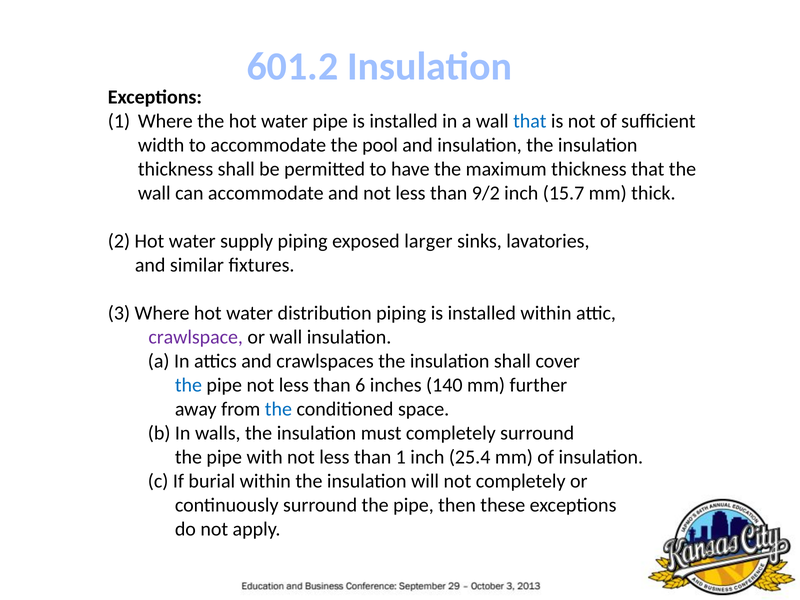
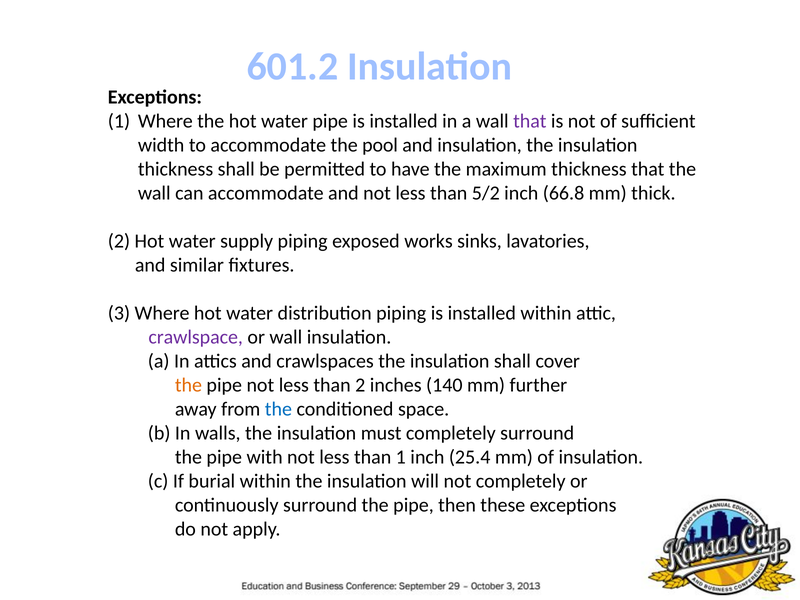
that at (530, 121) colour: blue -> purple
9/2: 9/2 -> 5/2
15.7: 15.7 -> 66.8
larger: larger -> works
the at (188, 385) colour: blue -> orange
than 6: 6 -> 2
